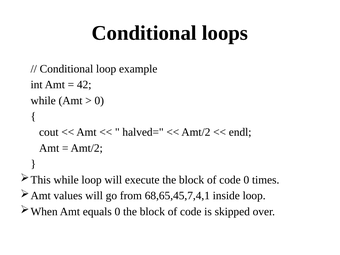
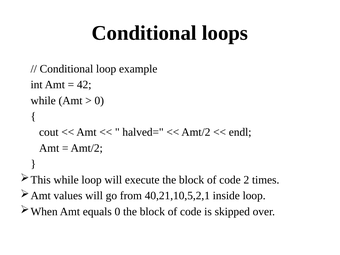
code 0: 0 -> 2
68,65,45,7,4,1: 68,65,45,7,4,1 -> 40,21,10,5,2,1
